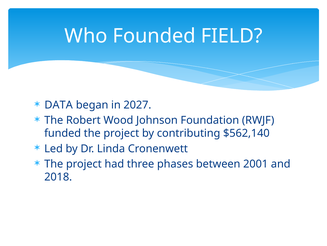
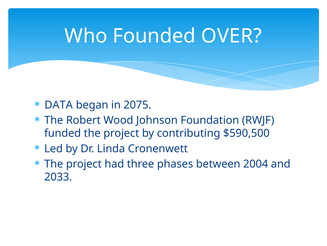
FIELD: FIELD -> OVER
2027: 2027 -> 2075
$562,140: $562,140 -> $590,500
2001: 2001 -> 2004
2018: 2018 -> 2033
